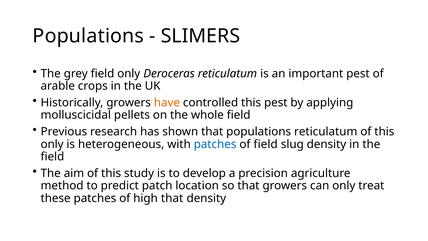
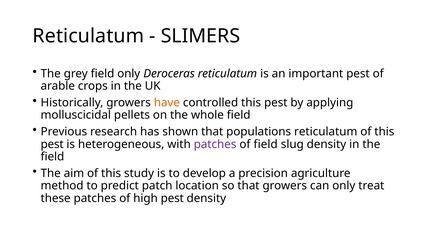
Populations at (88, 36): Populations -> Reticulatum
only at (52, 144): only -> pest
patches at (215, 144) colour: blue -> purple
high that: that -> pest
